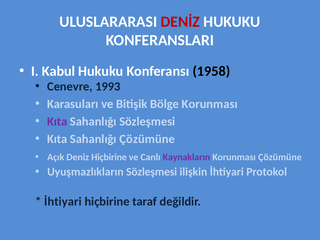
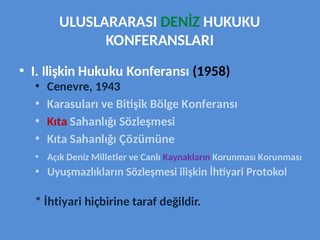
DENİZ colour: red -> green
I Kabul: Kabul -> Ilişkin
1993: 1993 -> 1943
Bölge Korunması: Korunması -> Konferansı
Kıta at (57, 121) colour: purple -> red
Deniz Hiçbirine: Hiçbirine -> Milletler
Korunması Çözümüne: Çözümüne -> Korunması
